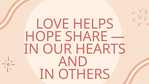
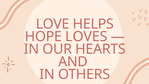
SHARE: SHARE -> LOVES
